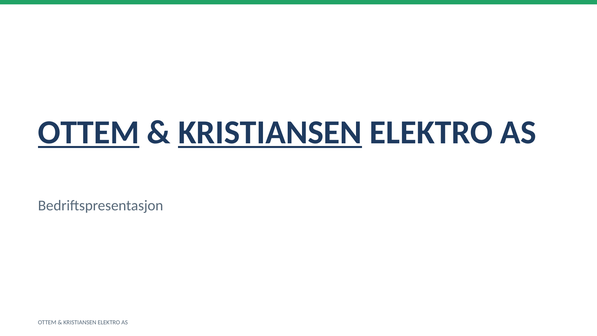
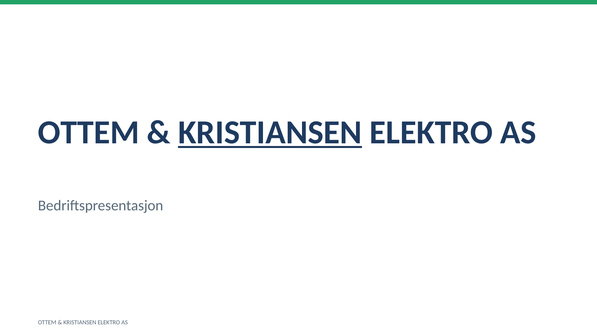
OTTEM at (89, 132) underline: present -> none
